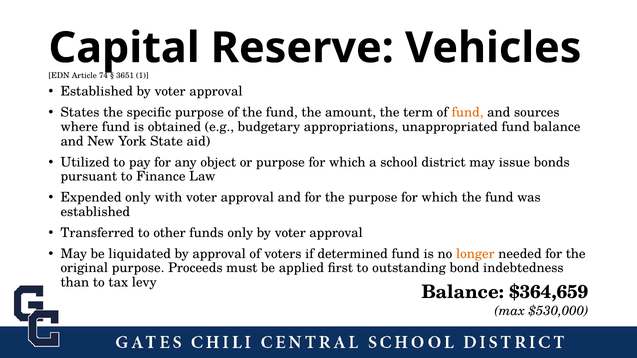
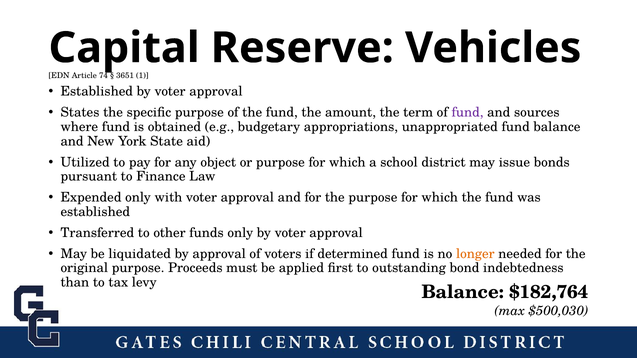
fund at (468, 113) colour: orange -> purple
$364,659: $364,659 -> $182,764
$530,000: $530,000 -> $500,030
